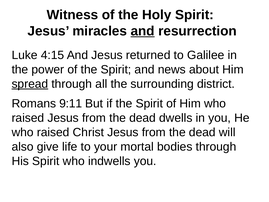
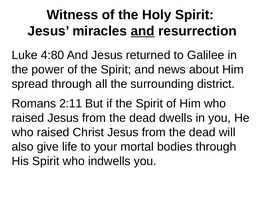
4:15: 4:15 -> 4:80
spread underline: present -> none
9:11: 9:11 -> 2:11
